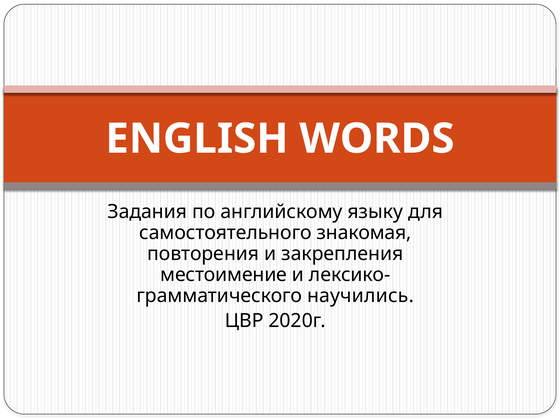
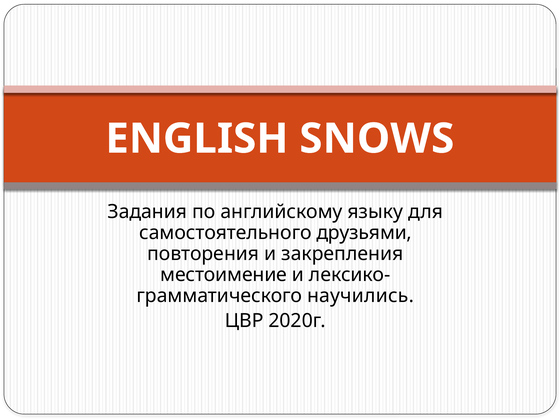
WORDS: WORDS -> SNOWS
знакомая: знакомая -> друзьями
